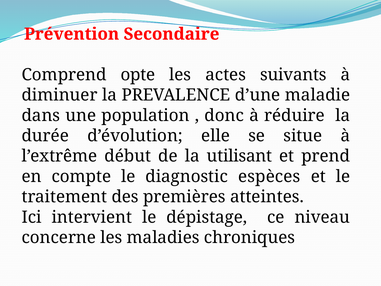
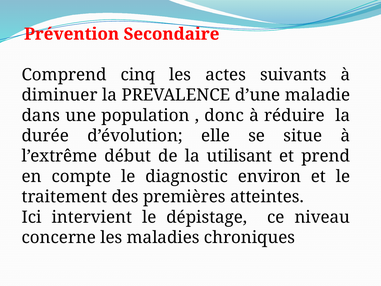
opte: opte -> cinq
espèces: espèces -> environ
